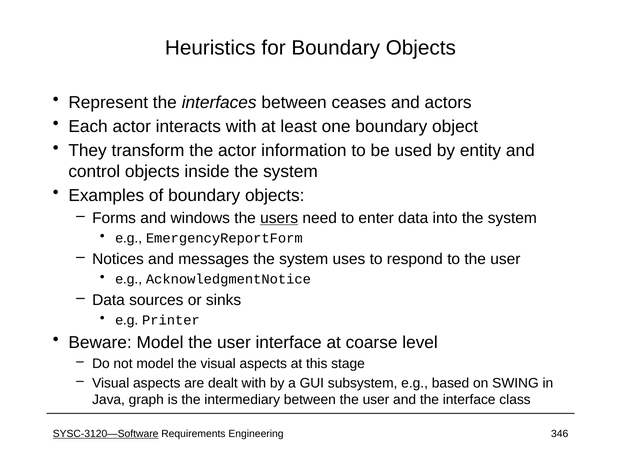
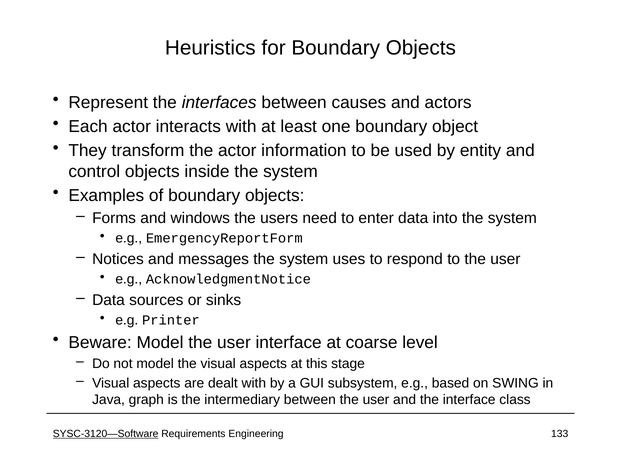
ceases: ceases -> causes
users underline: present -> none
346: 346 -> 133
